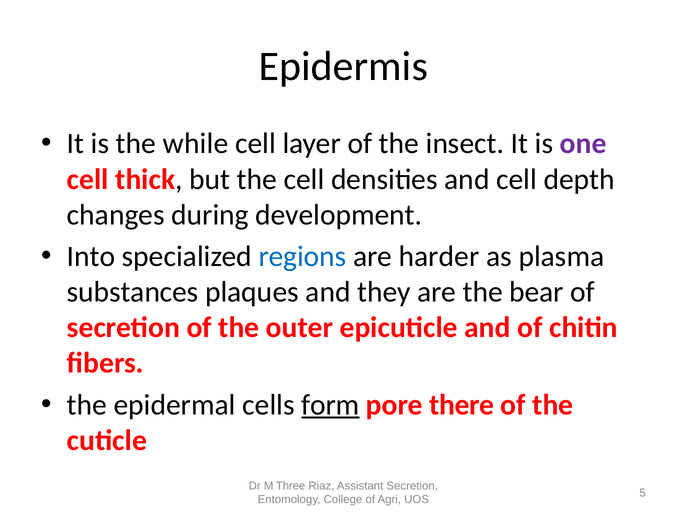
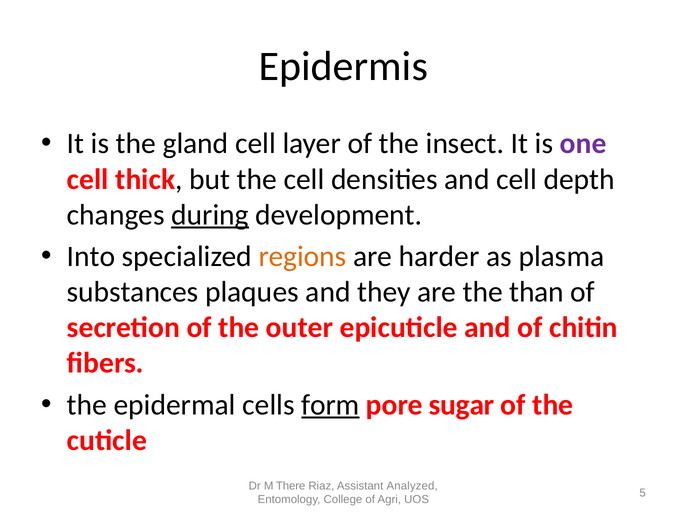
while: while -> gland
during underline: none -> present
regions colour: blue -> orange
bear: bear -> than
there: there -> sugar
Three: Three -> There
Assistant Secretion: Secretion -> Analyzed
